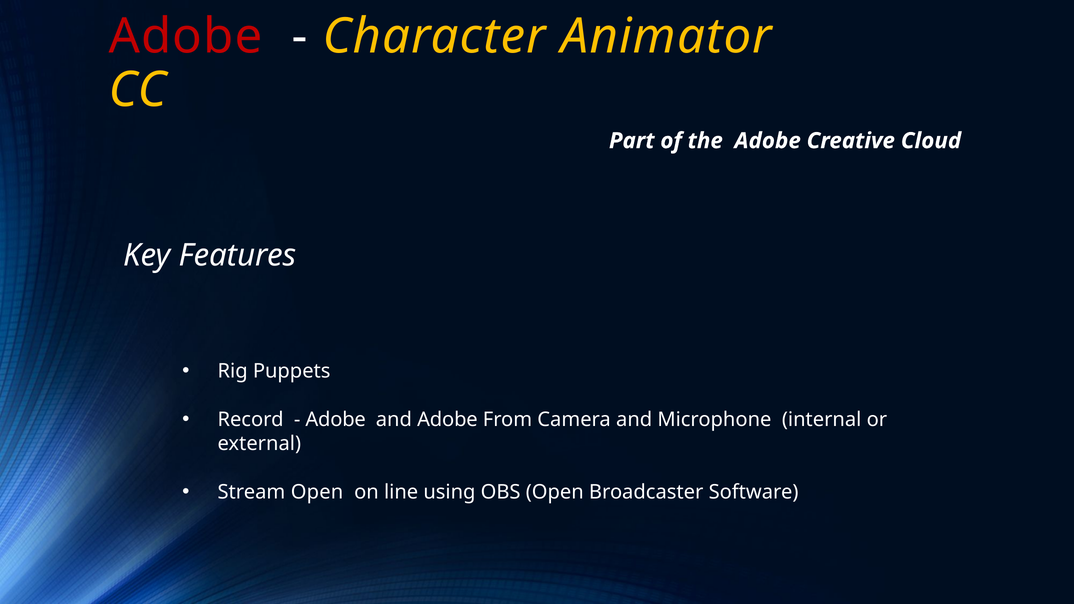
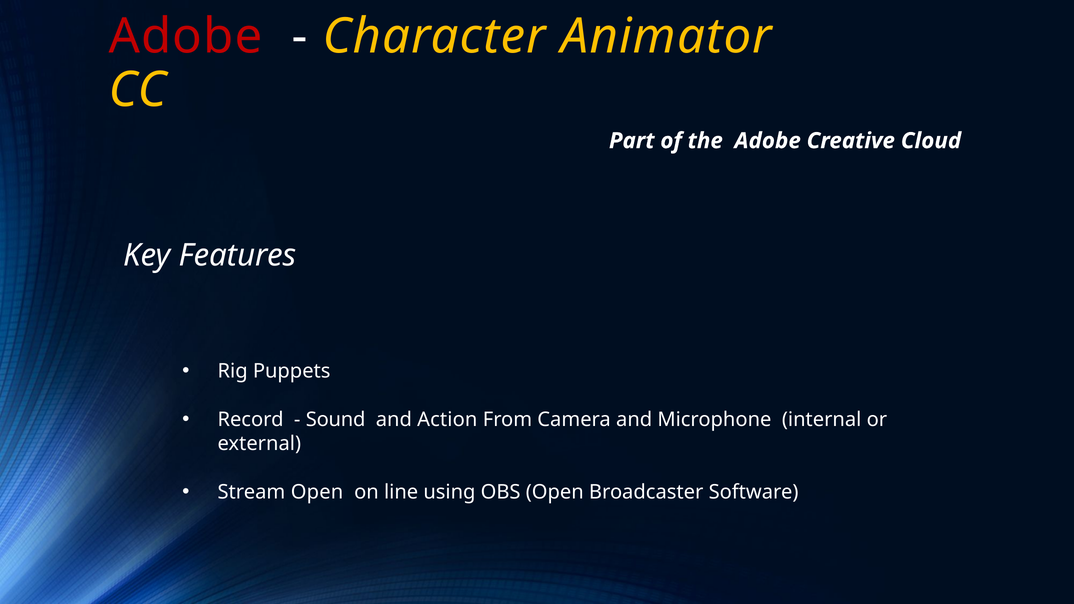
Adobe at (336, 420): Adobe -> Sound
and Adobe: Adobe -> Action
